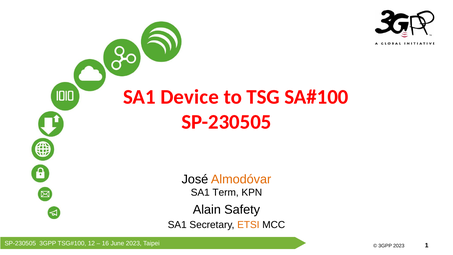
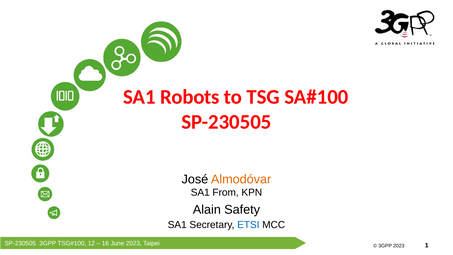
Device: Device -> Robots
Term: Term -> From
ETSI colour: orange -> blue
